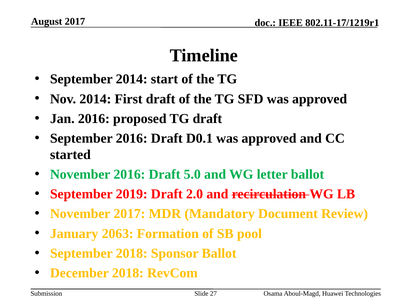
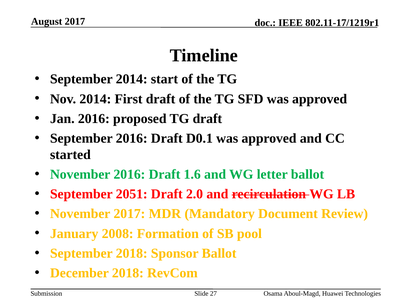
5.0: 5.0 -> 1.6
2019: 2019 -> 2051
2063: 2063 -> 2008
